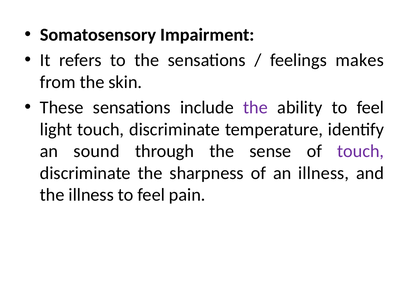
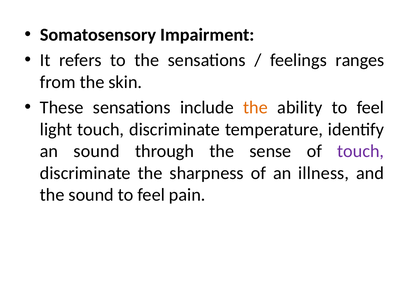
makes: makes -> ranges
the at (256, 107) colour: purple -> orange
the illness: illness -> sound
